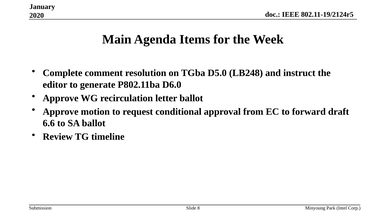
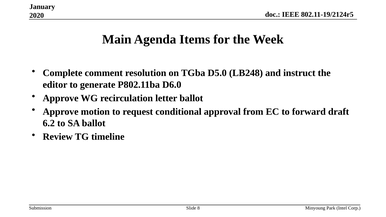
6.6: 6.6 -> 6.2
